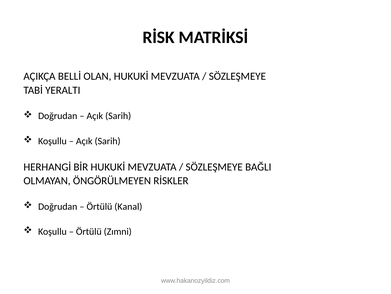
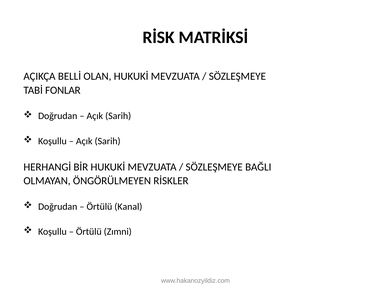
YERALTI: YERALTI -> FONLAR
